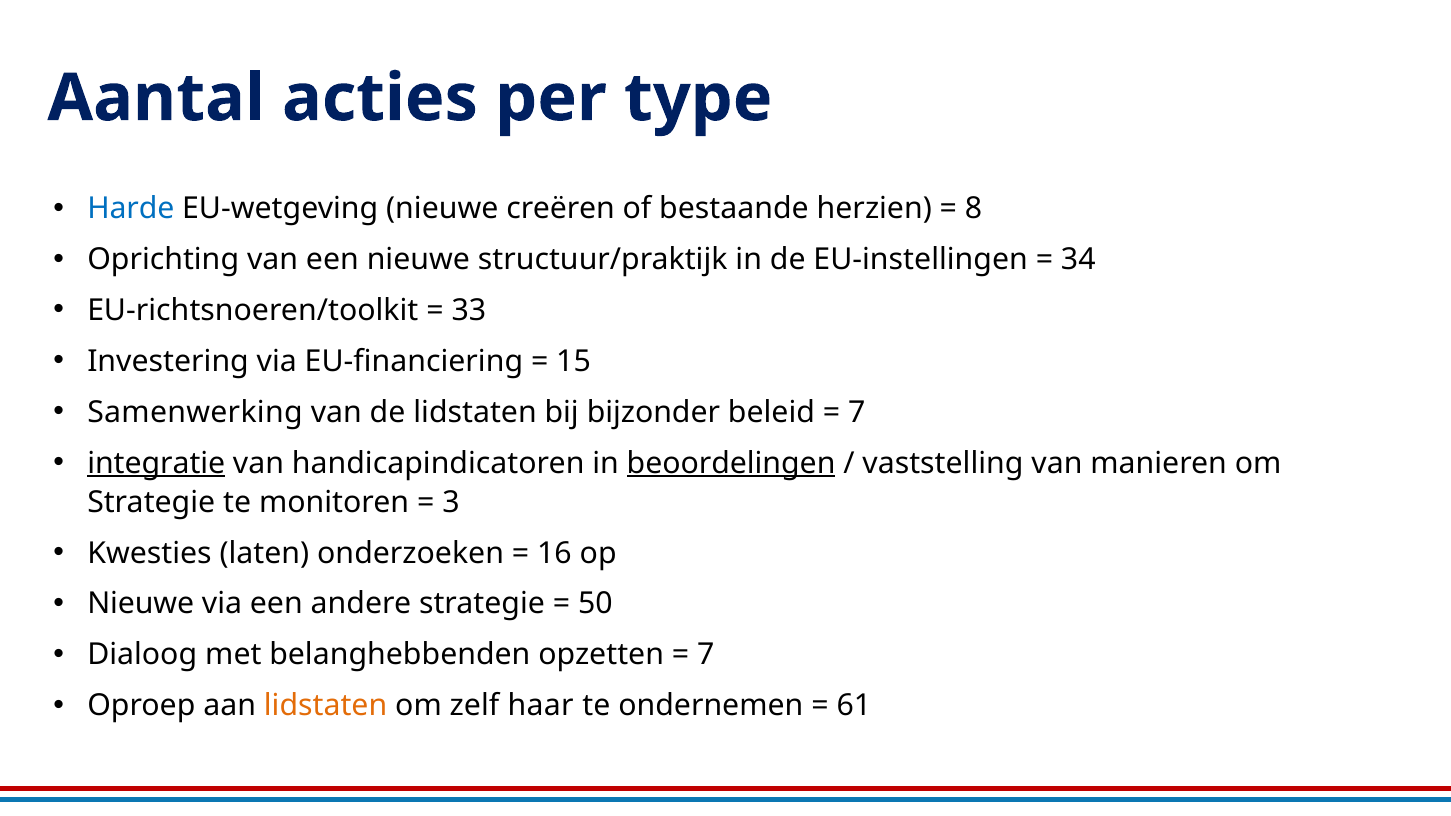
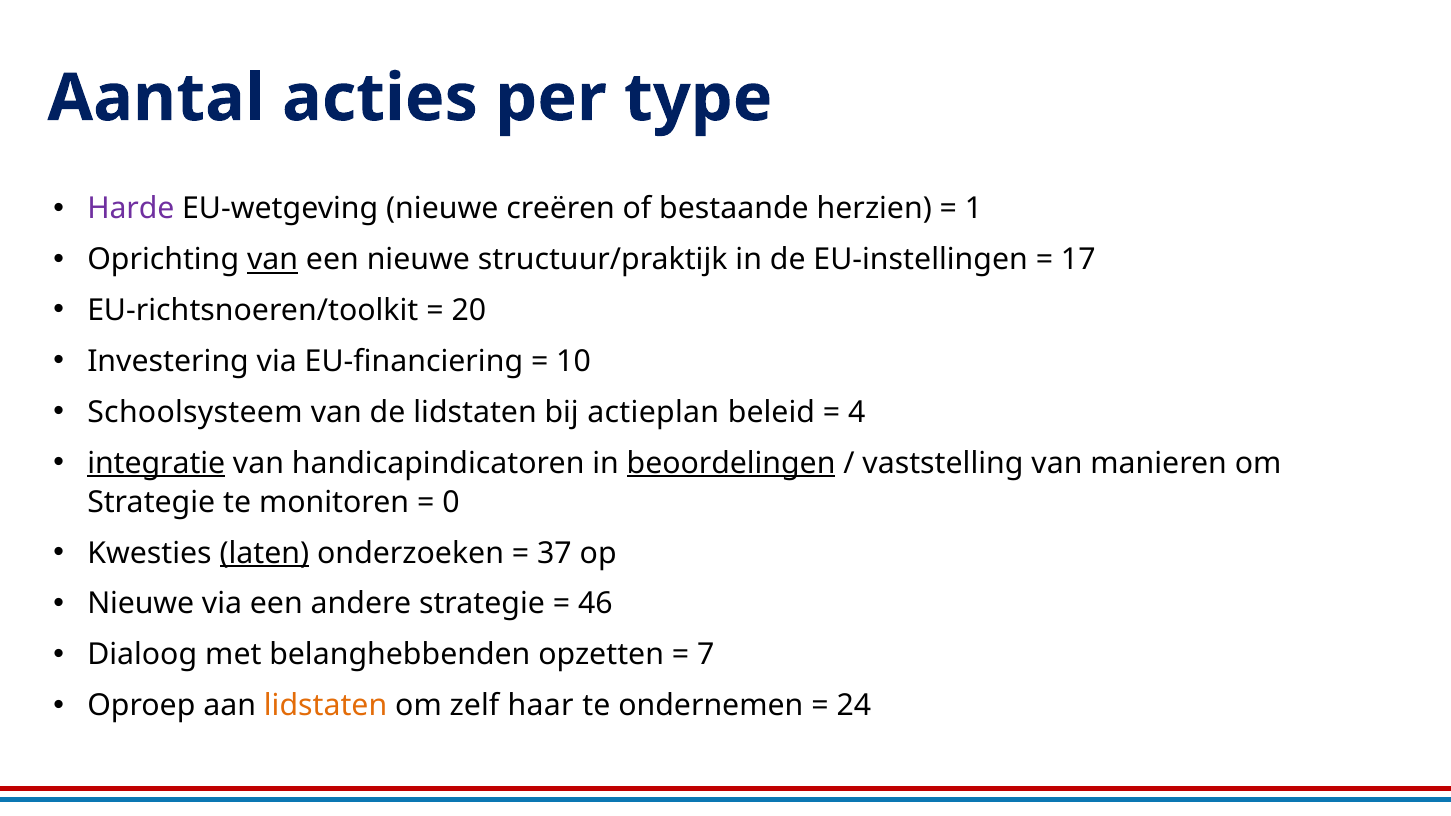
Harde colour: blue -> purple
8: 8 -> 1
van at (273, 260) underline: none -> present
34: 34 -> 17
33: 33 -> 20
15: 15 -> 10
Samenwerking: Samenwerking -> Schoolsysteem
bijzonder: bijzonder -> actieplan
7 at (857, 413): 7 -> 4
3: 3 -> 0
laten underline: none -> present
16: 16 -> 37
50: 50 -> 46
61: 61 -> 24
